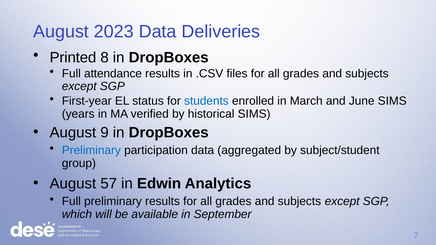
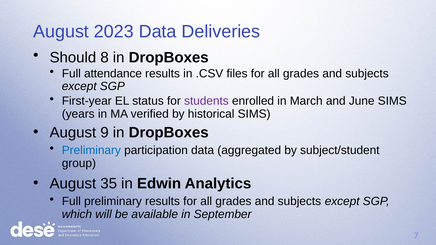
Printed: Printed -> Should
students colour: blue -> purple
57: 57 -> 35
